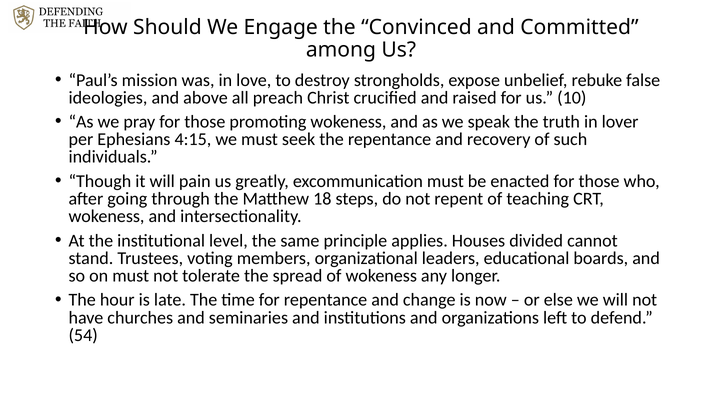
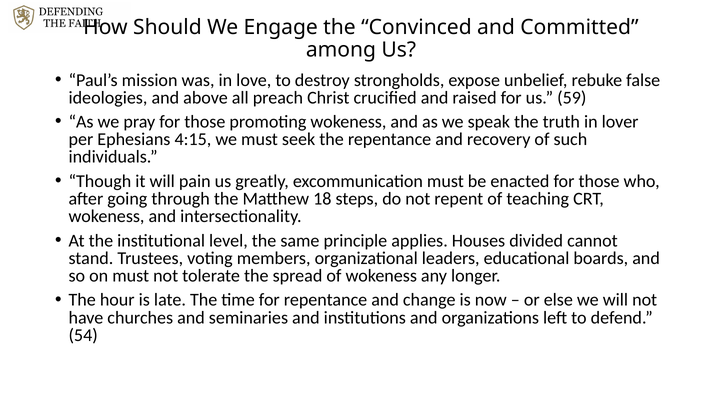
10: 10 -> 59
